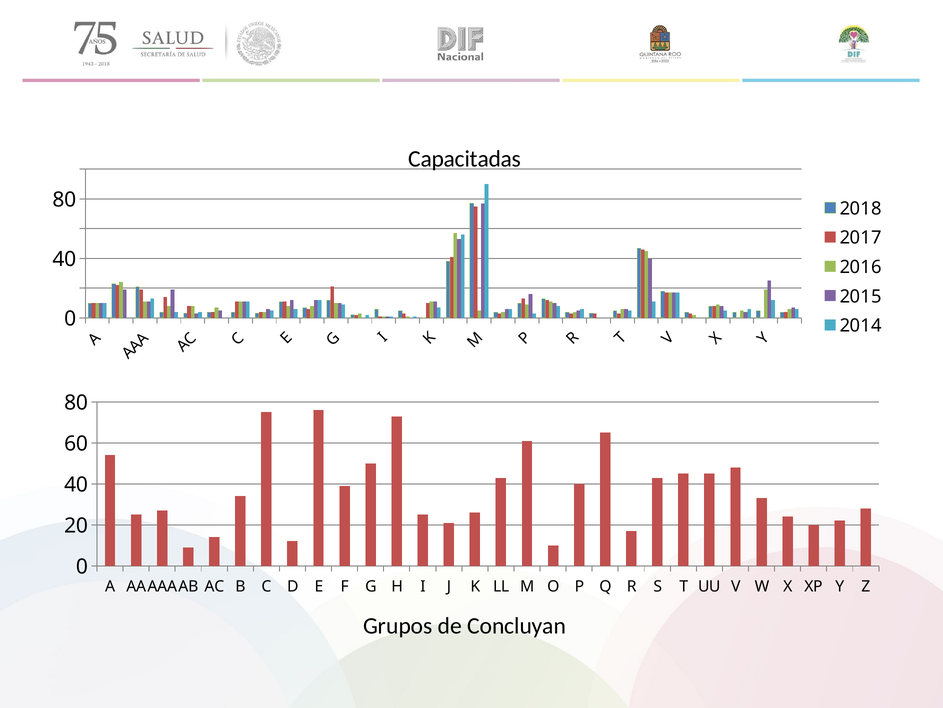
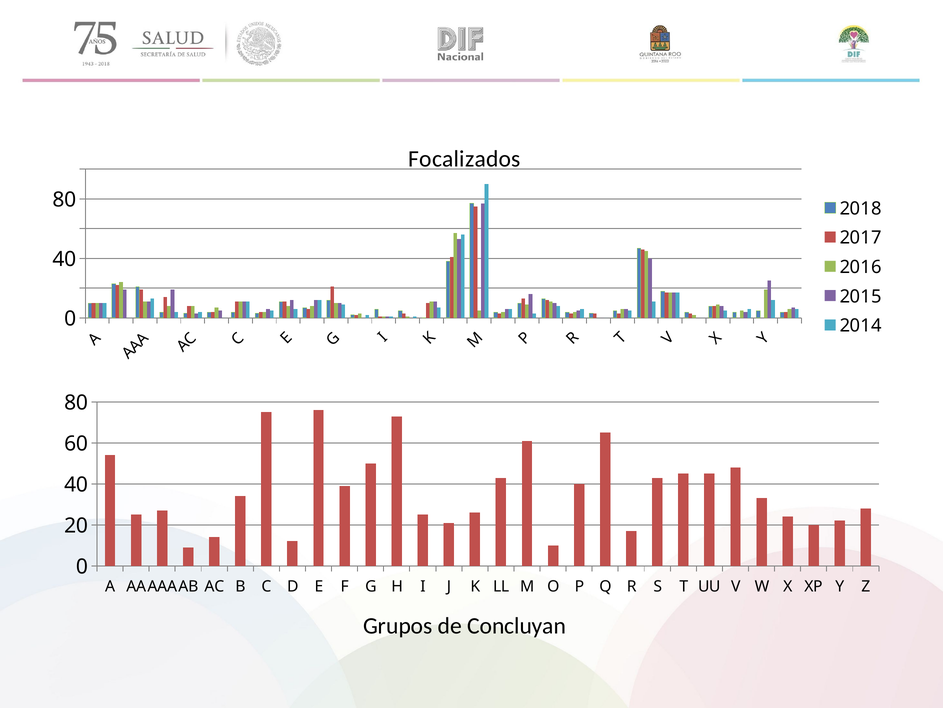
Capacitadas: Capacitadas -> Focalizados
